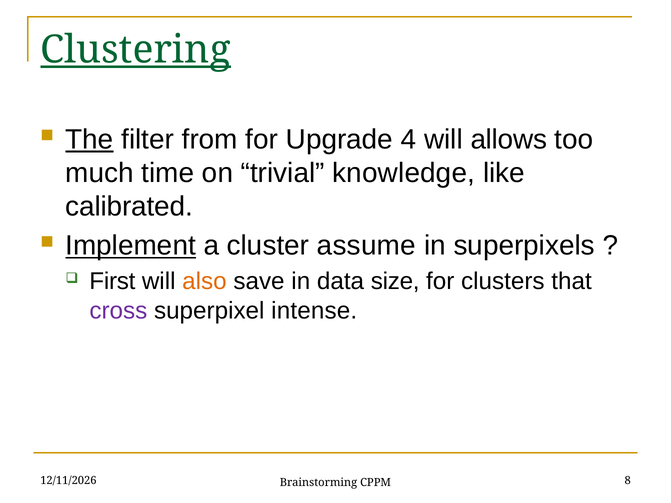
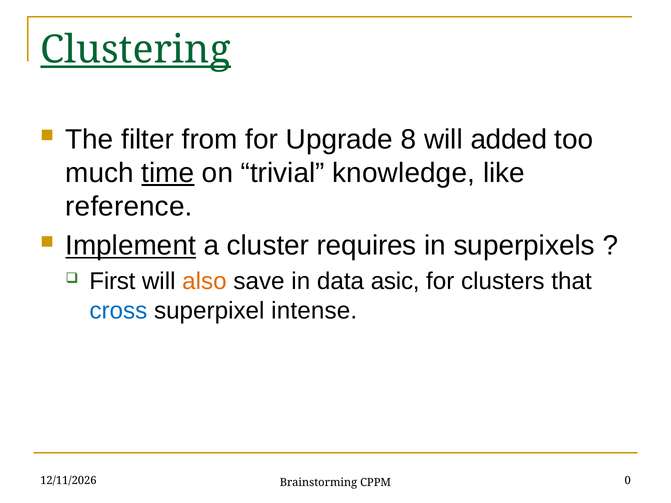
The underline: present -> none
4: 4 -> 8
allows: allows -> added
time underline: none -> present
calibrated: calibrated -> reference
assume: assume -> requires
size: size -> asic
cross colour: purple -> blue
8: 8 -> 0
